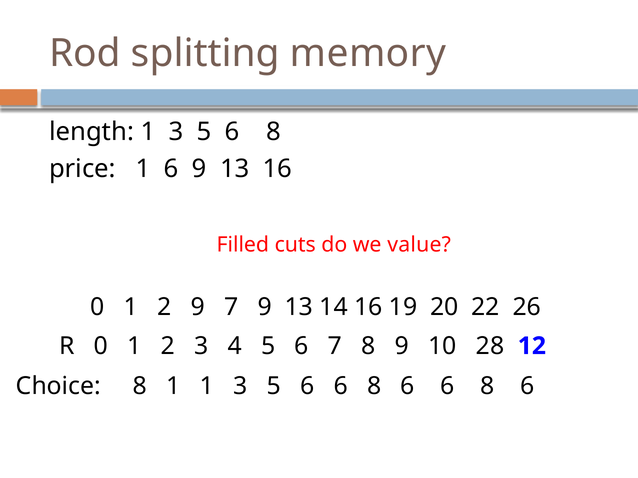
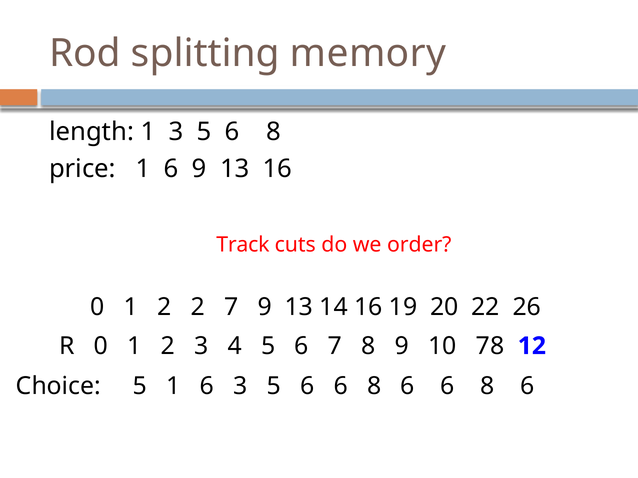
Filled: Filled -> Track
value: value -> order
2 9: 9 -> 2
28: 28 -> 78
Choice 8: 8 -> 5
1 at (207, 387): 1 -> 6
